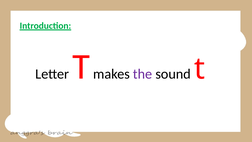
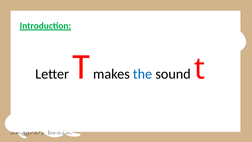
the colour: purple -> blue
